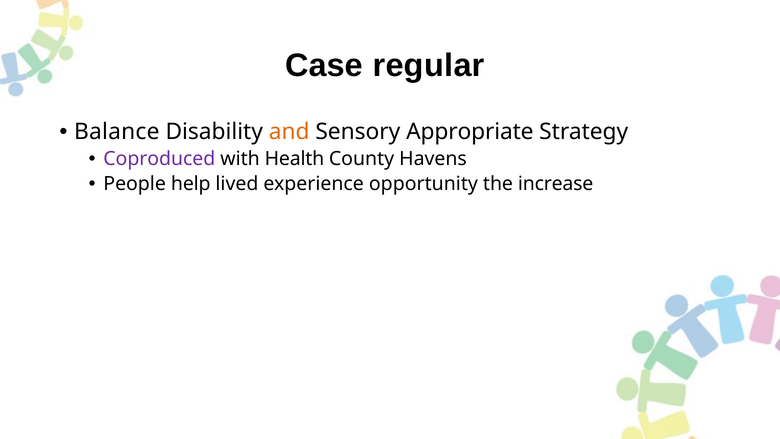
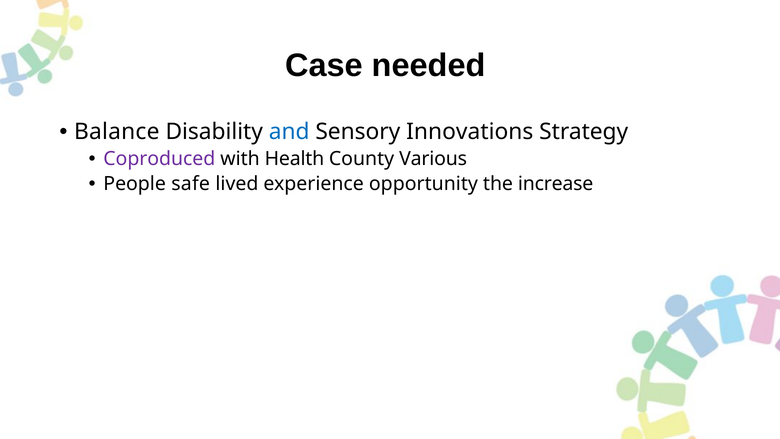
regular: regular -> needed
and colour: orange -> blue
Appropriate: Appropriate -> Innovations
Havens: Havens -> Various
help: help -> safe
